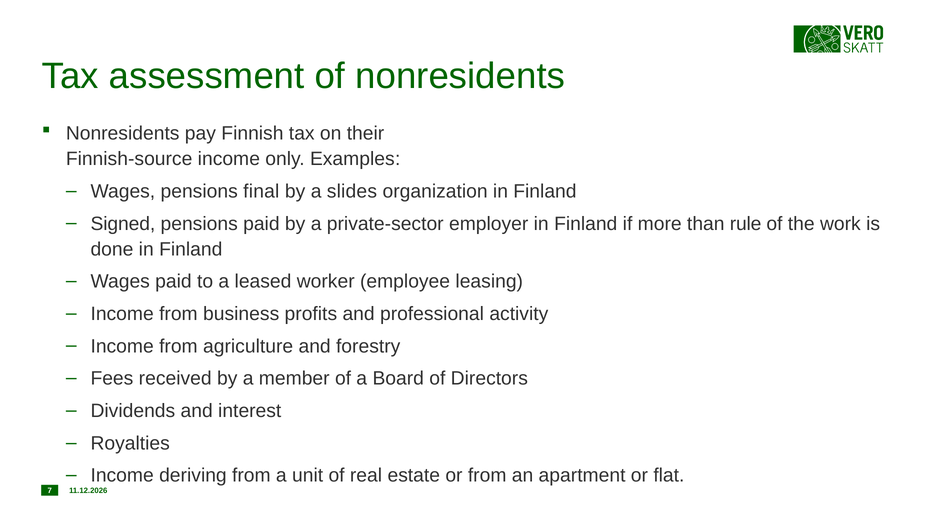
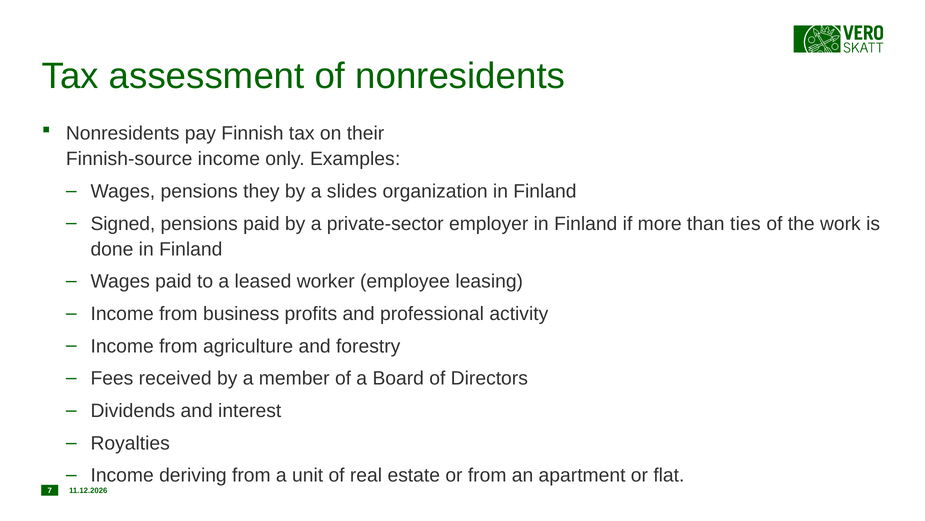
final: final -> they
rule: rule -> ties
